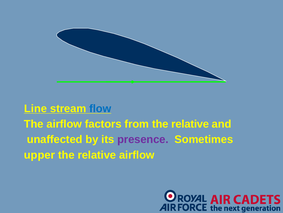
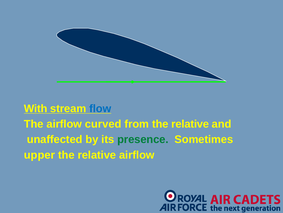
Line: Line -> With
factors: factors -> curved
presence colour: purple -> green
